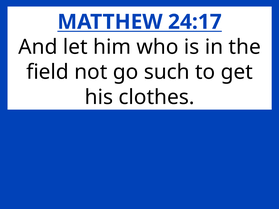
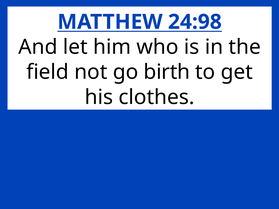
24:17: 24:17 -> 24:98
such: such -> birth
